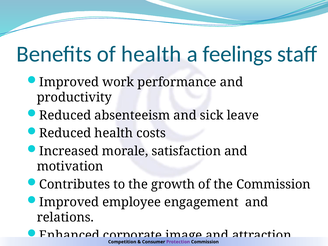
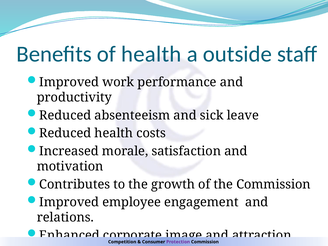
feelings: feelings -> outside
